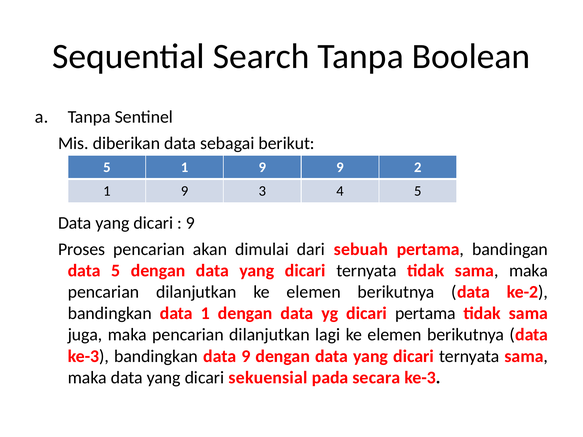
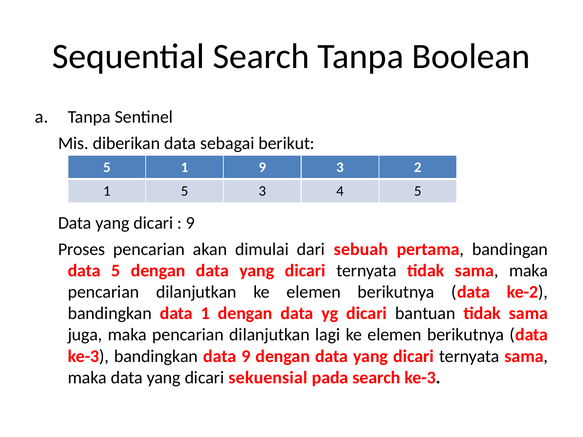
9 9: 9 -> 3
9 at (185, 191): 9 -> 5
dicari pertama: pertama -> bantuan
pada secara: secara -> search
